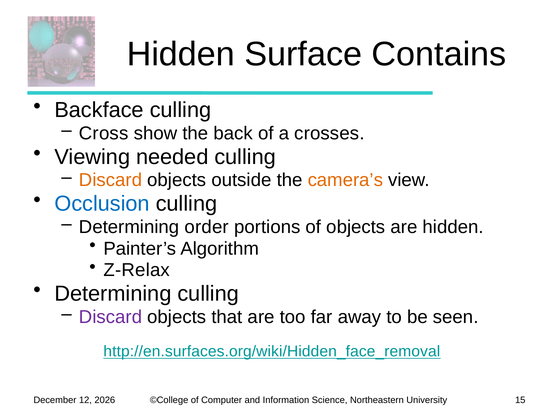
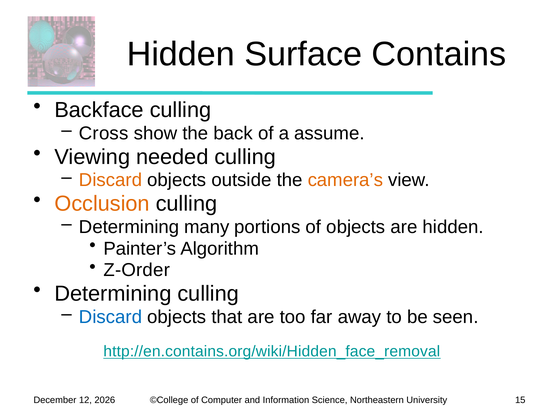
crosses: crosses -> assume
Occlusion colour: blue -> orange
order: order -> many
Z-Relax: Z-Relax -> Z-Order
Discard at (111, 317) colour: purple -> blue
http://en.surfaces.org/wiki/Hidden_face_removal: http://en.surfaces.org/wiki/Hidden_face_removal -> http://en.contains.org/wiki/Hidden_face_removal
